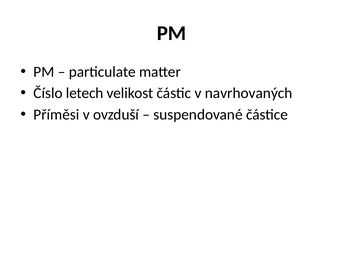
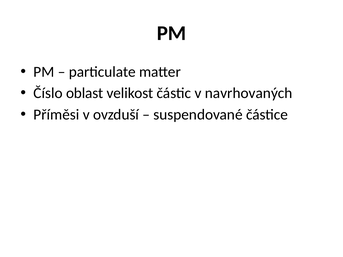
letech: letech -> oblast
